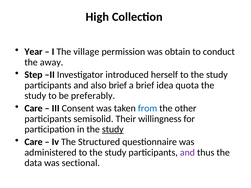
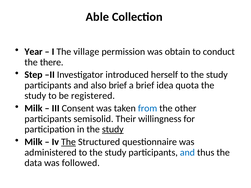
High: High -> Able
away: away -> there
preferably: preferably -> registered
Care at (34, 108): Care -> Milk
Care at (34, 142): Care -> Milk
The at (68, 142) underline: none -> present
and at (187, 153) colour: purple -> blue
sectional: sectional -> followed
